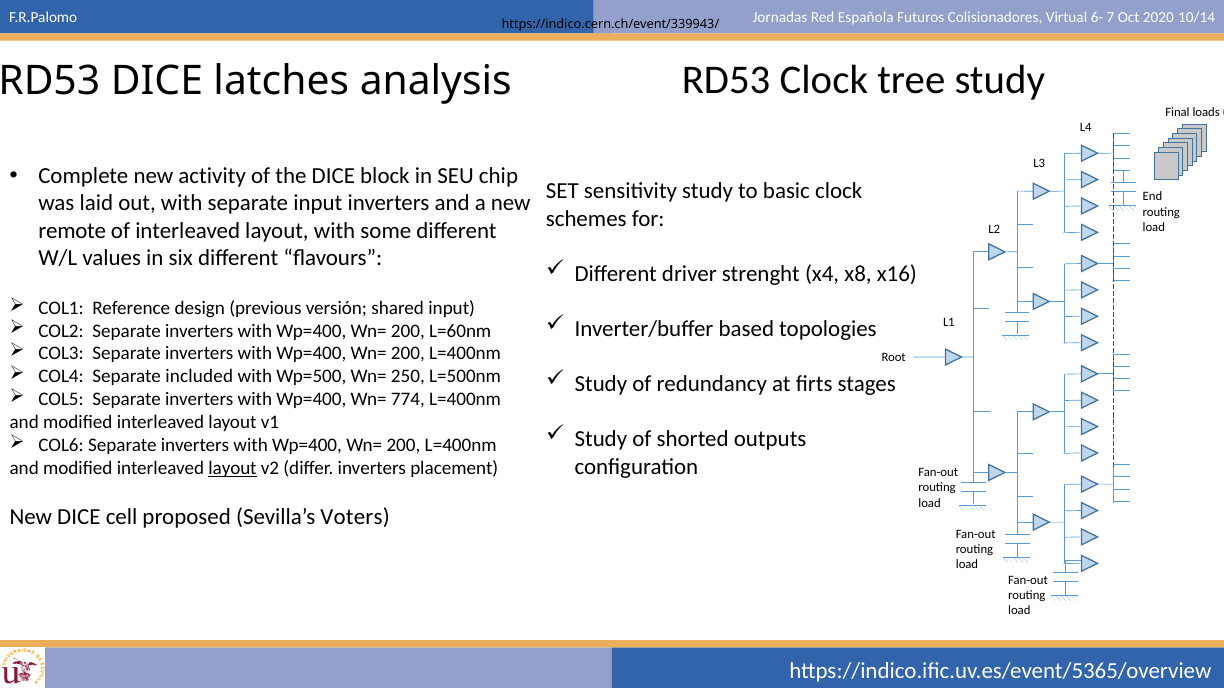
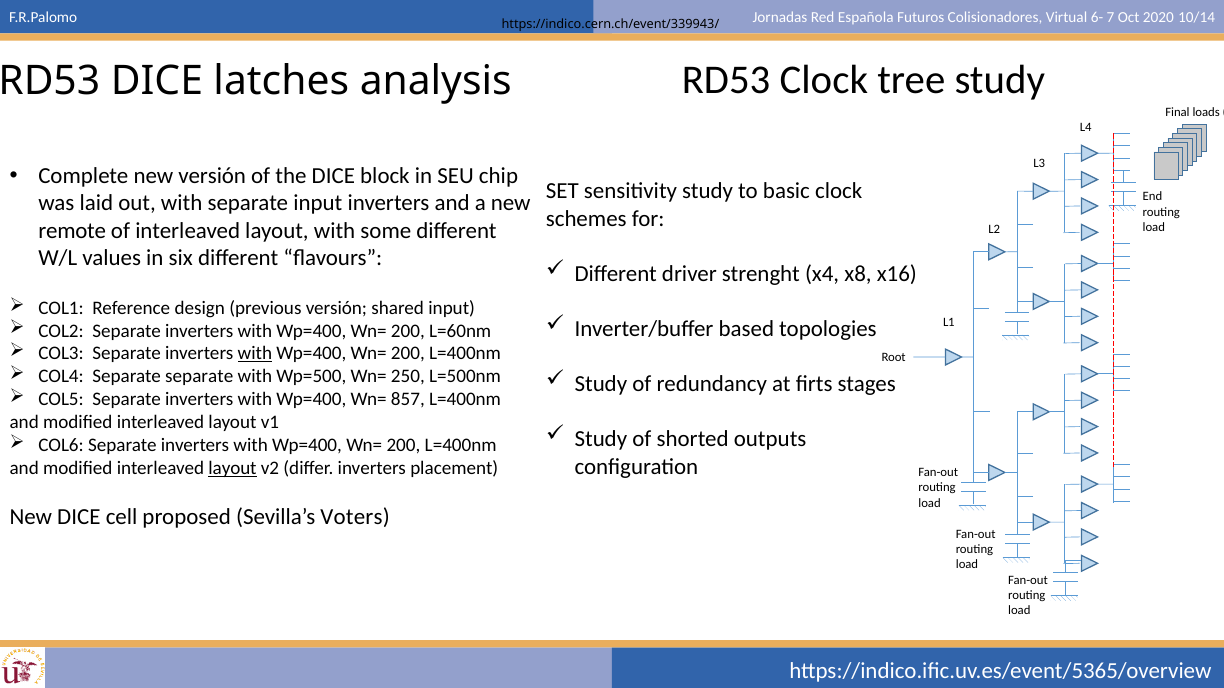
new activity: activity -> versión
with at (255, 354) underline: none -> present
Separate included: included -> separate
774: 774 -> 857
